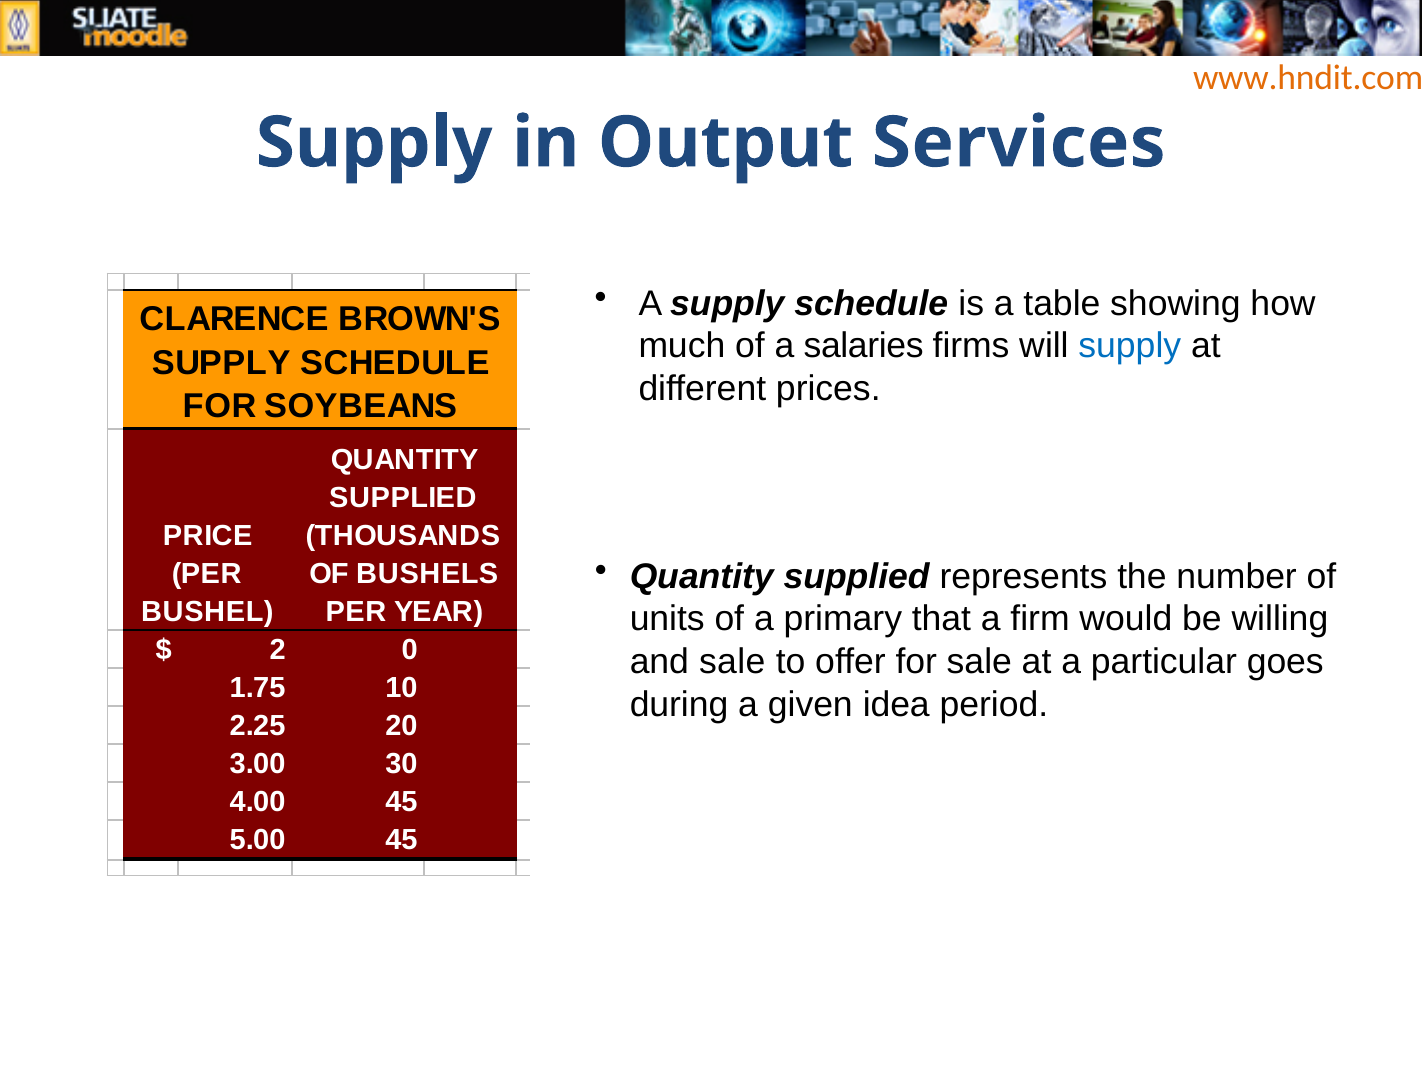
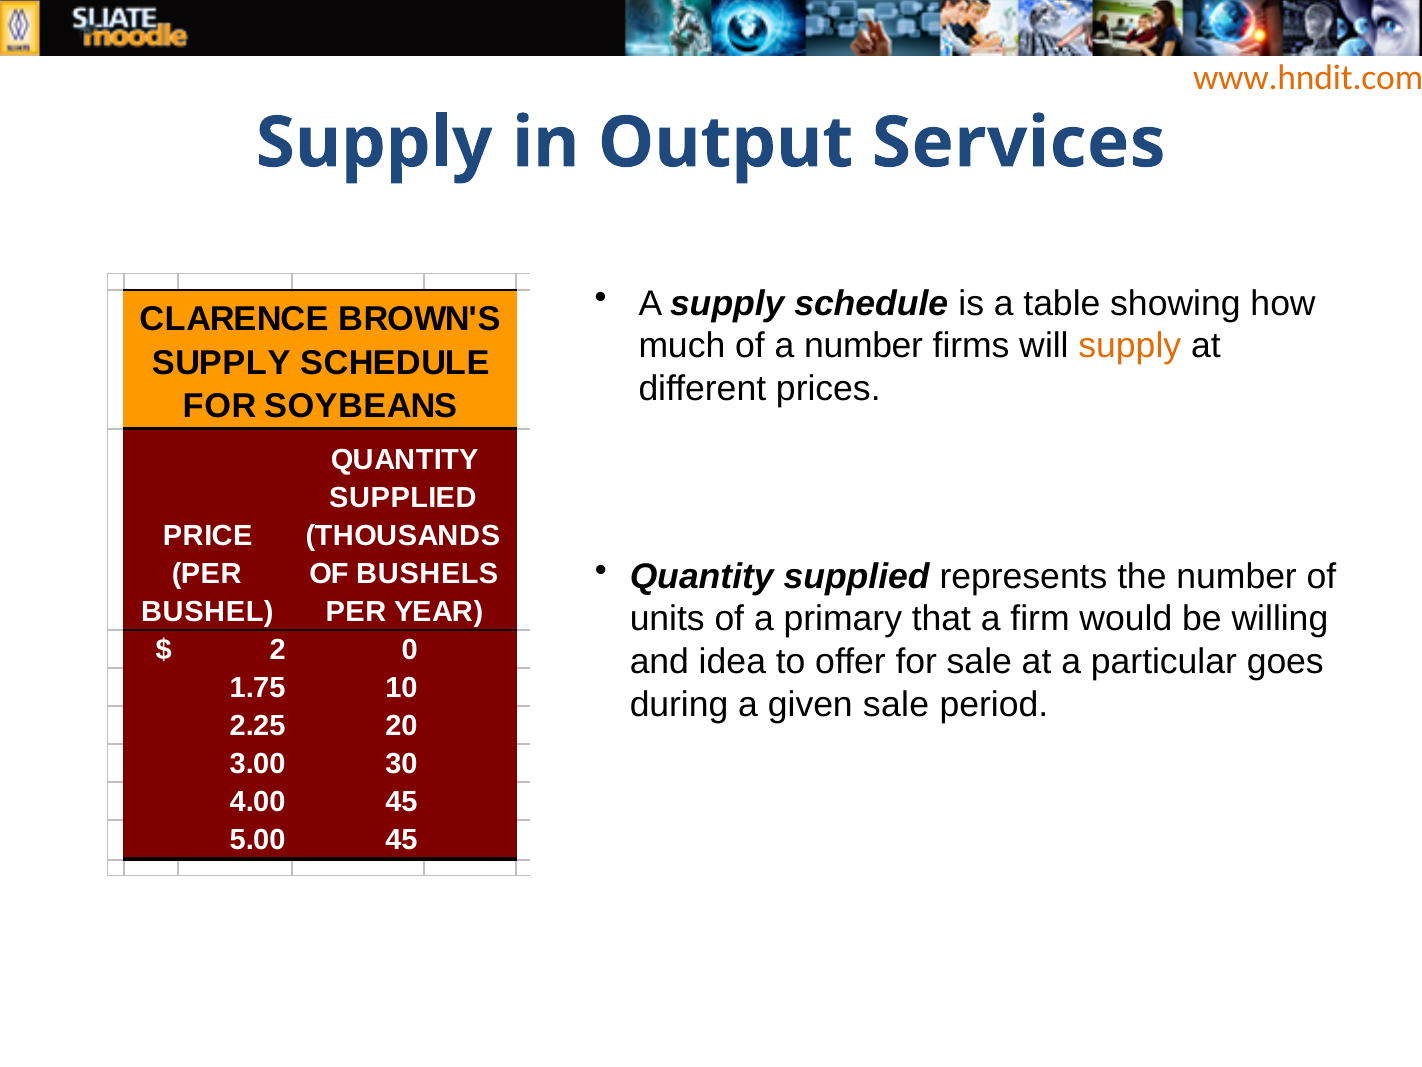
a salaries: salaries -> number
supply at (1130, 346) colour: blue -> orange
and sale: sale -> idea
given idea: idea -> sale
